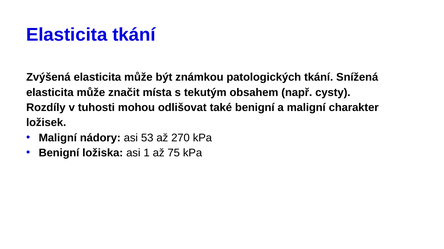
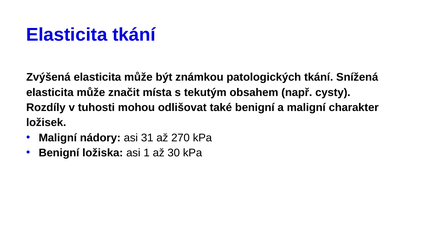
53: 53 -> 31
75: 75 -> 30
